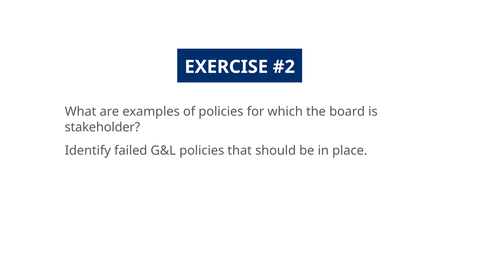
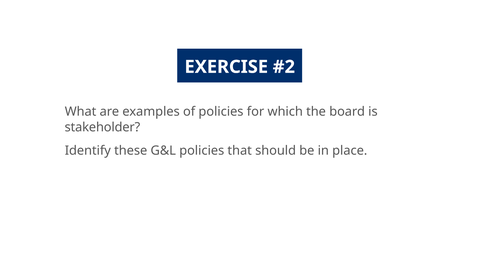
failed: failed -> these
